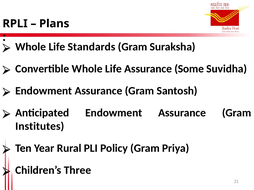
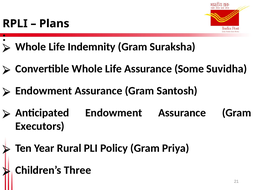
Standards: Standards -> Indemnity
Institutes: Institutes -> Executors
